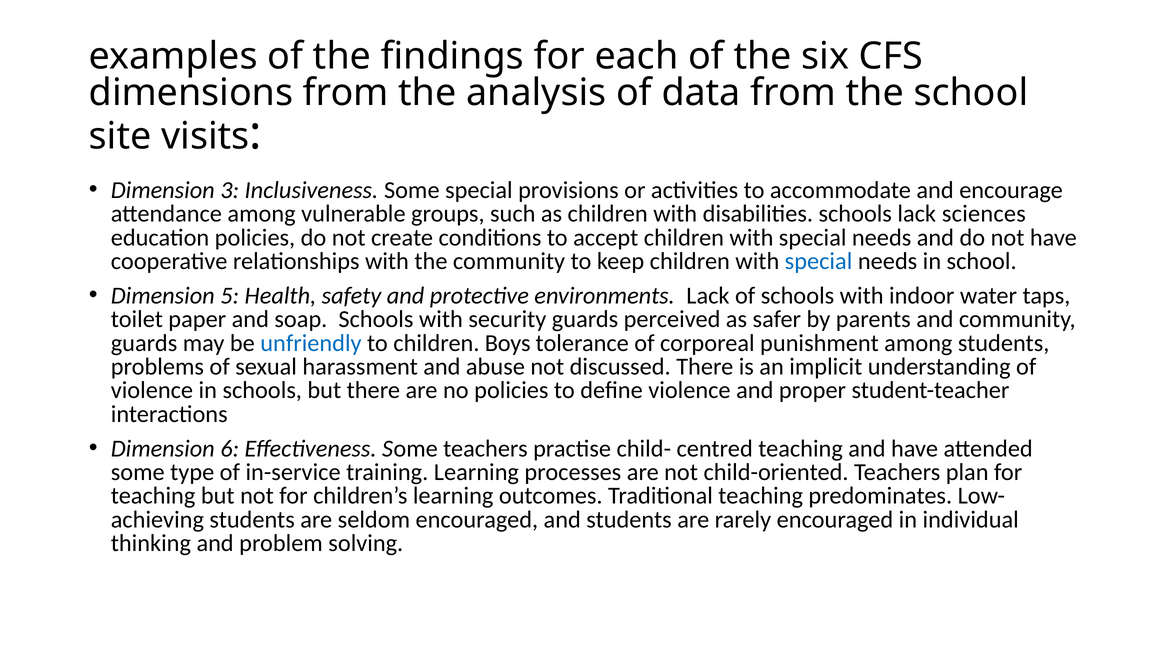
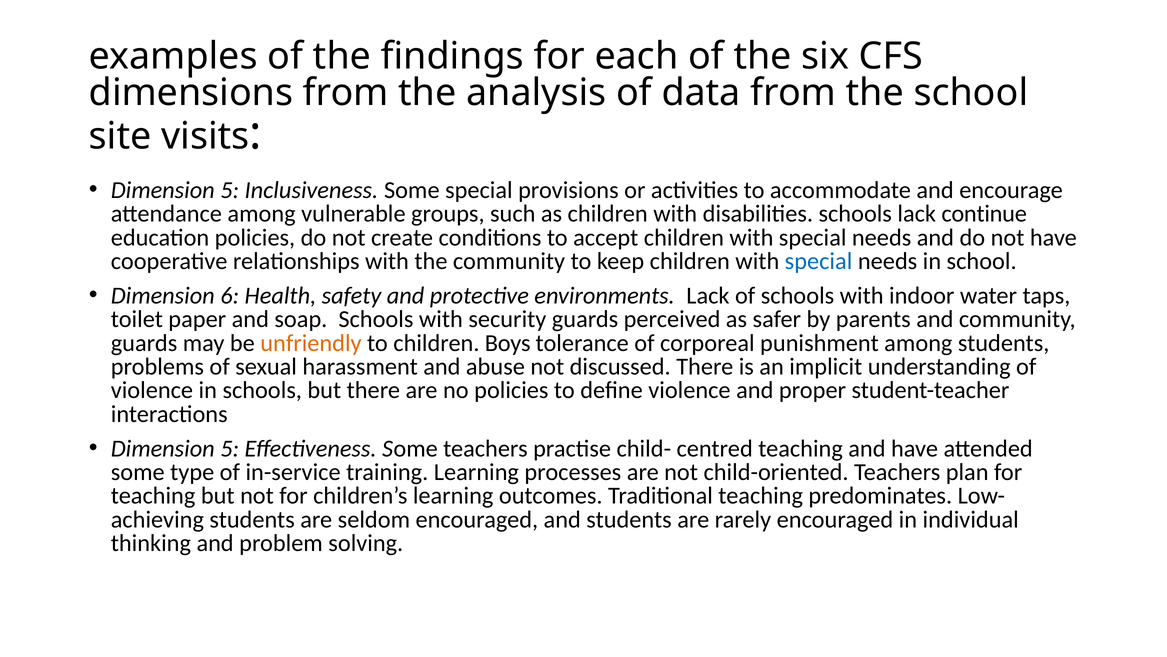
3 at (230, 190): 3 -> 5
sciences: sciences -> continue
5: 5 -> 6
unfriendly colour: blue -> orange
6 at (230, 448): 6 -> 5
